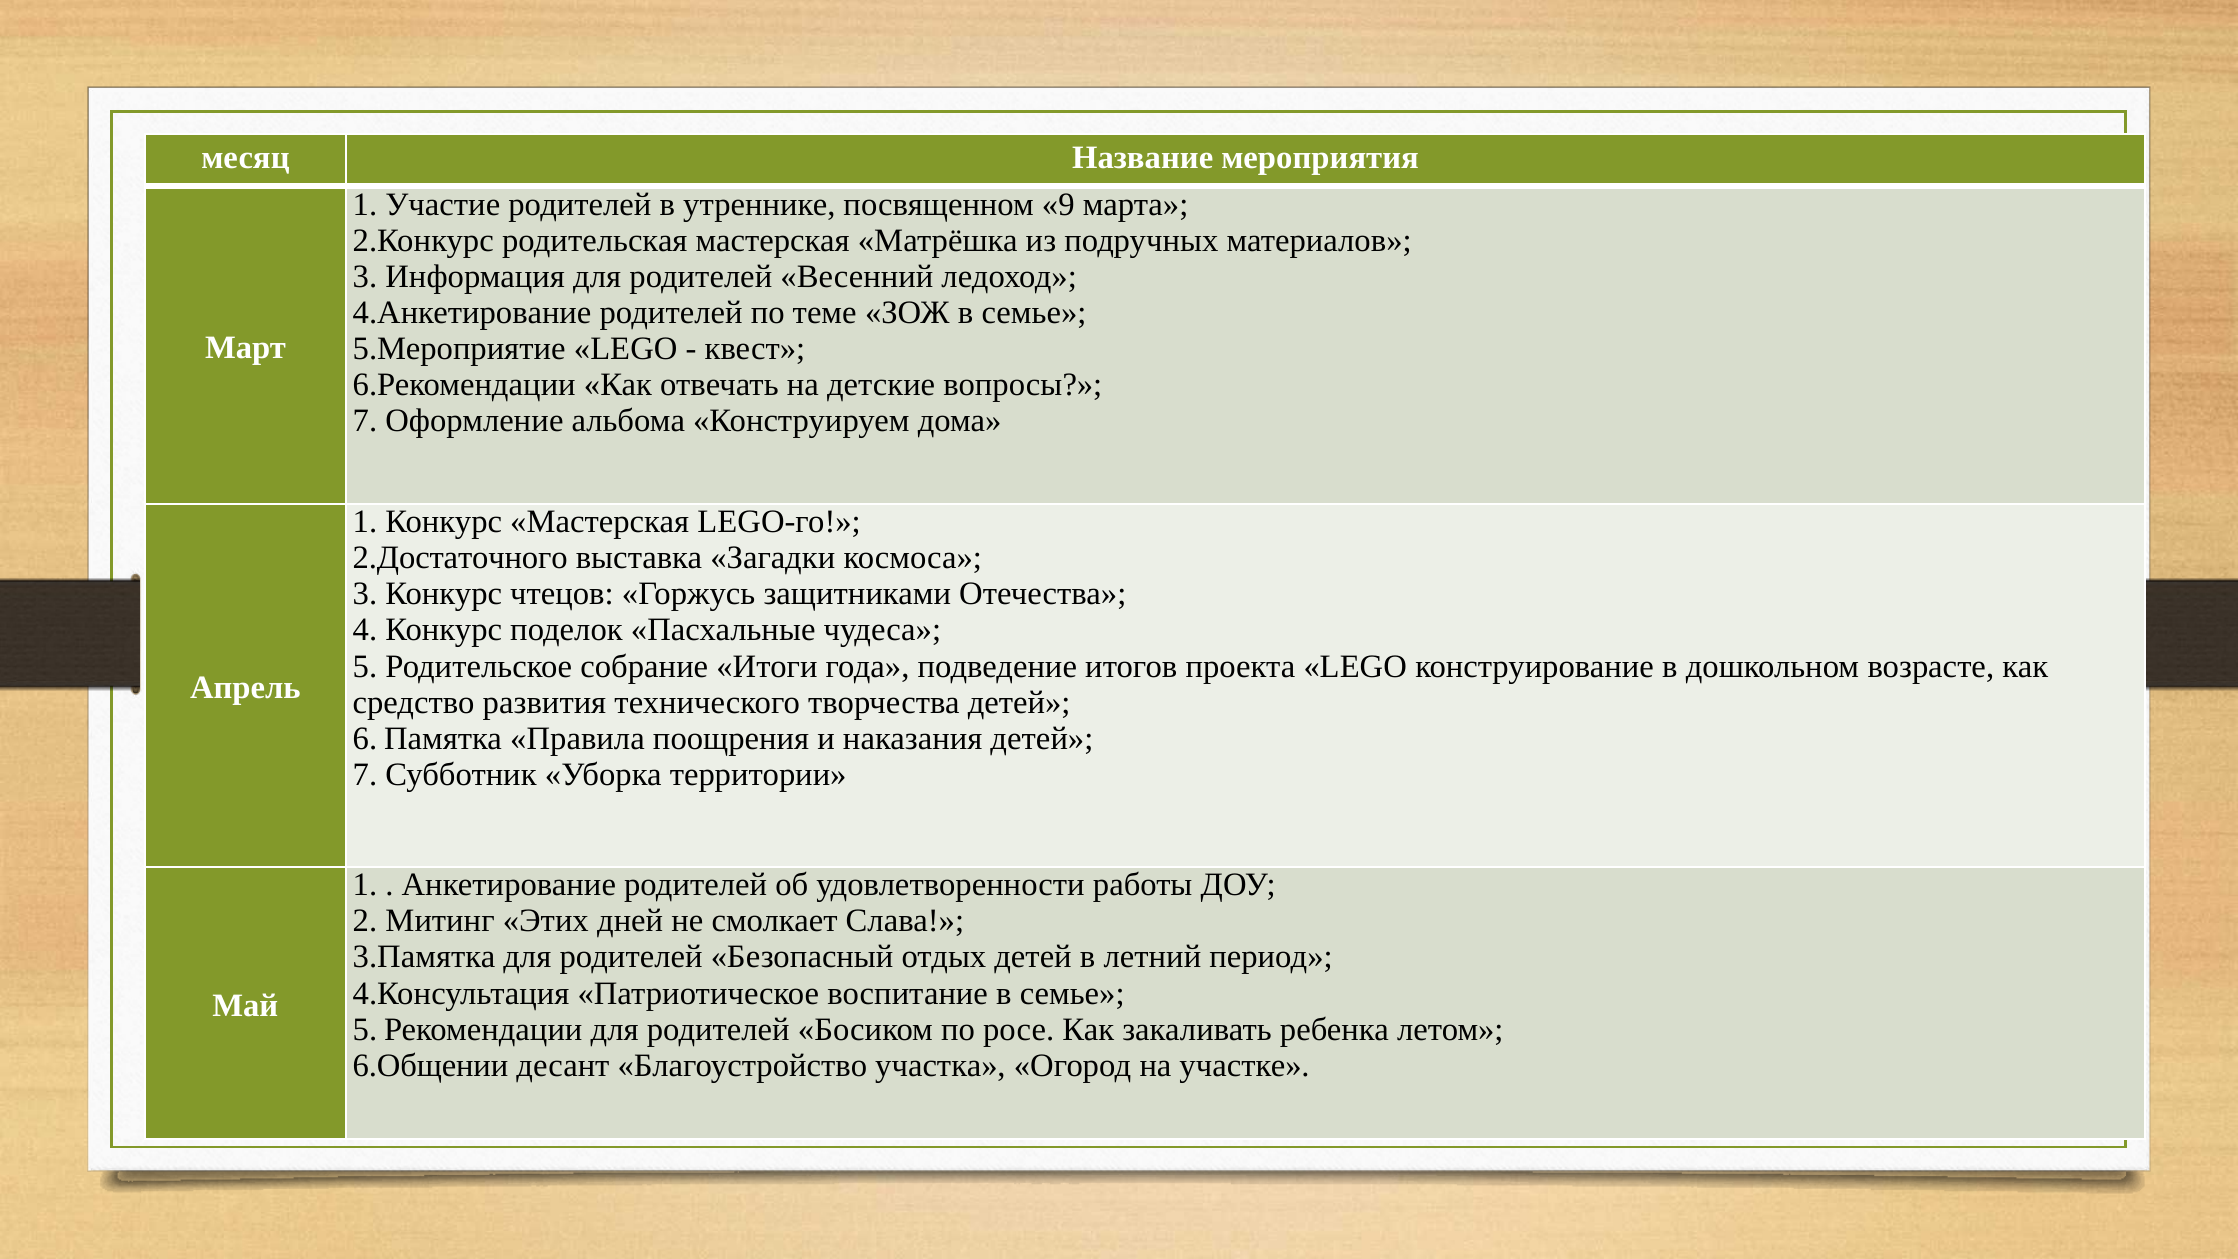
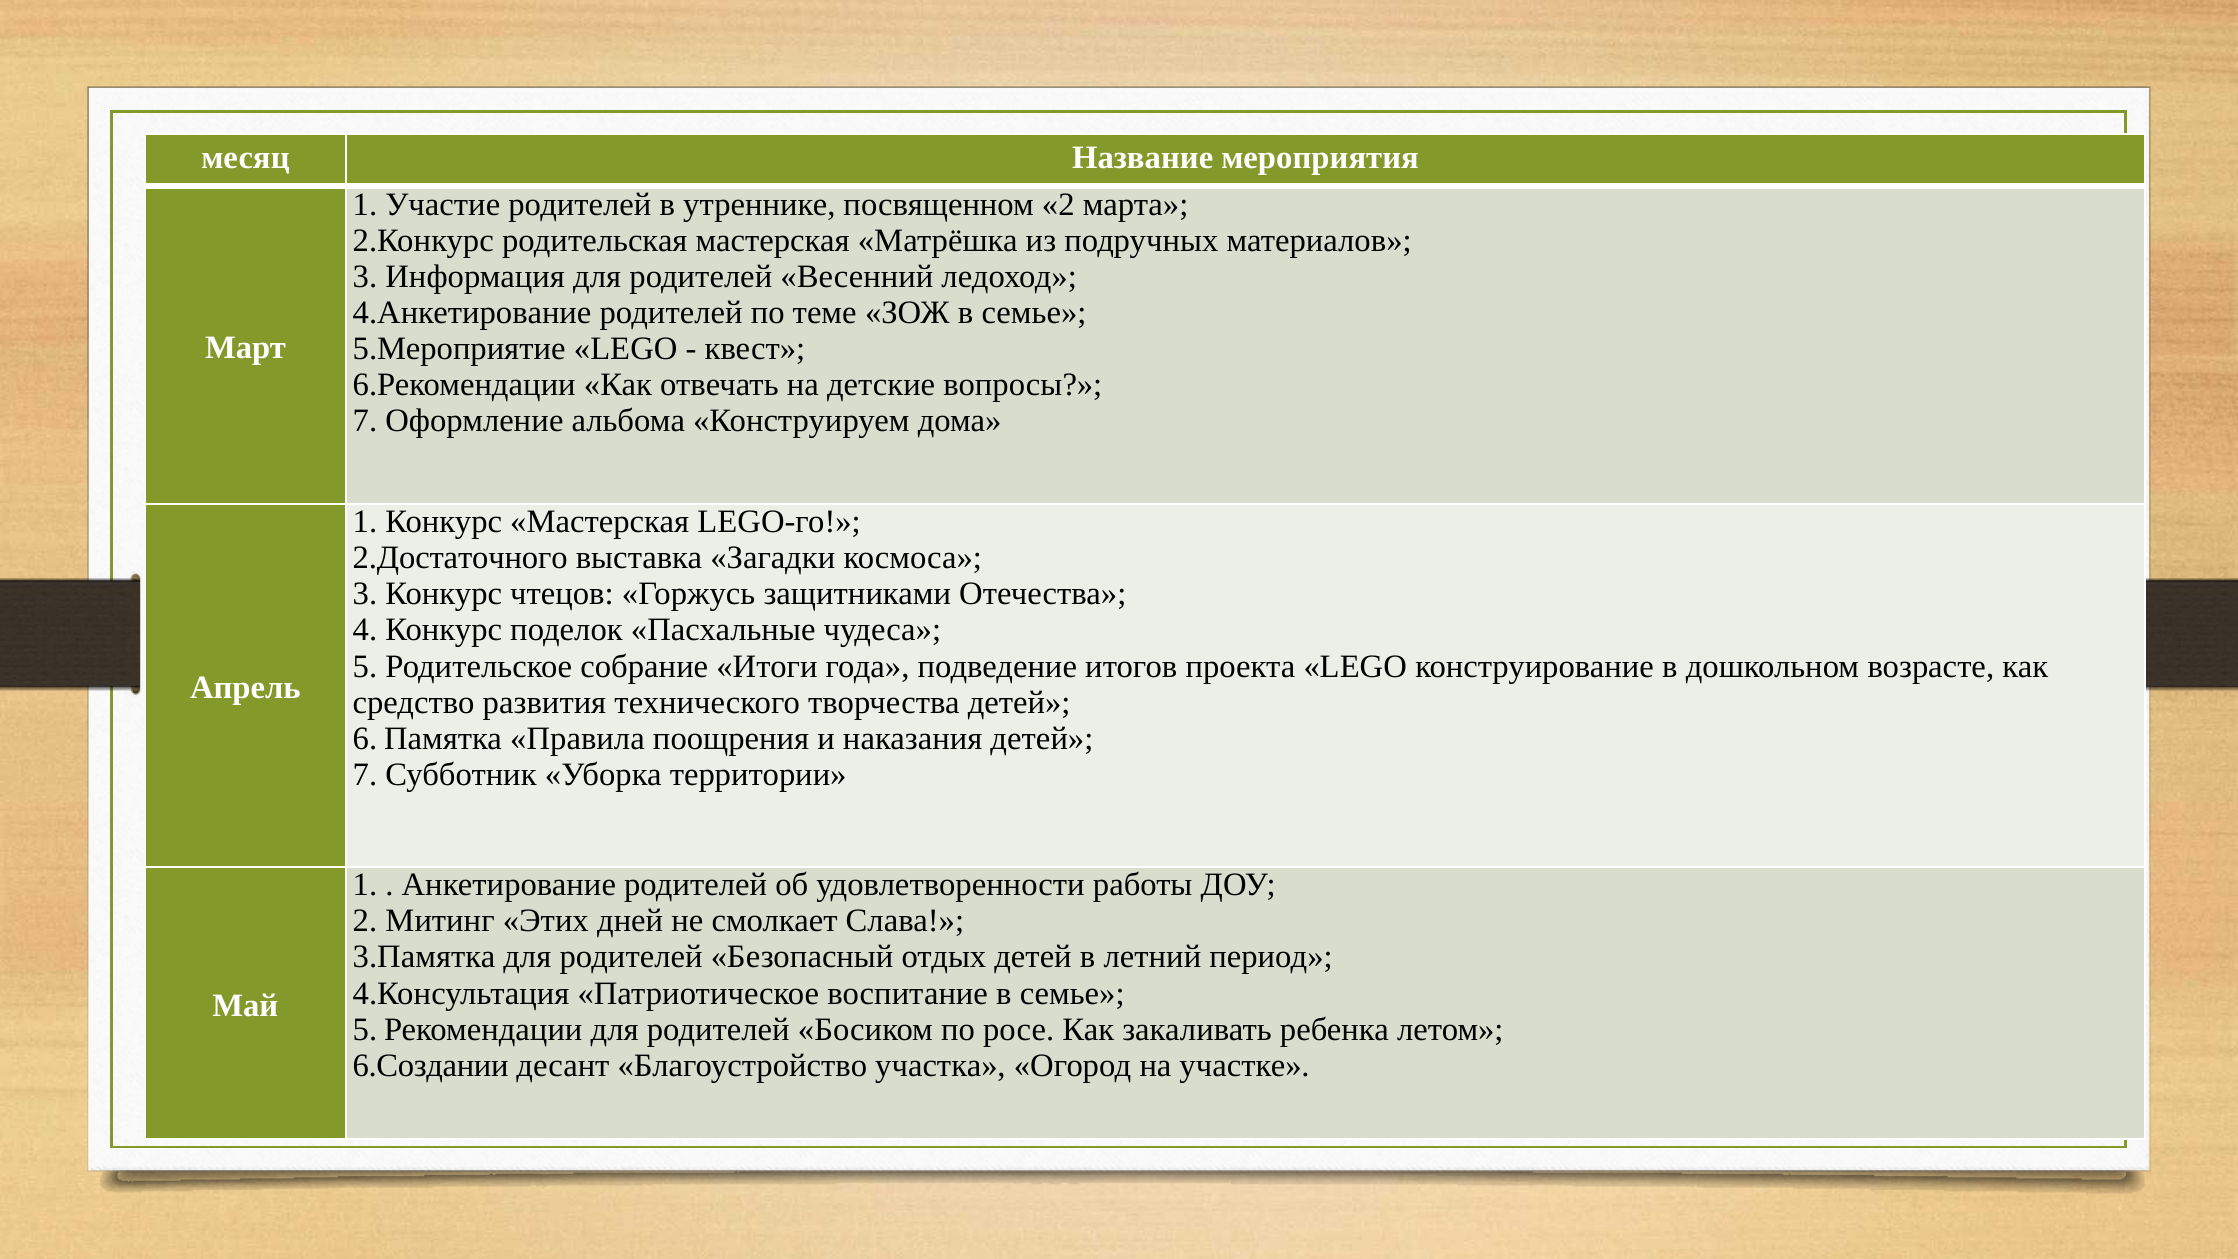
посвященном 9: 9 -> 2
6.Общении: 6.Общении -> 6.Создании
